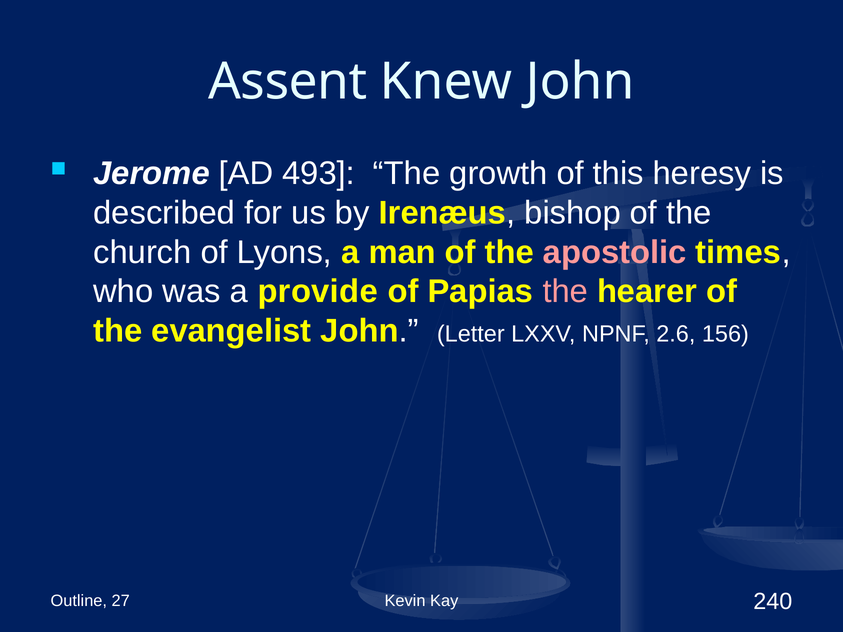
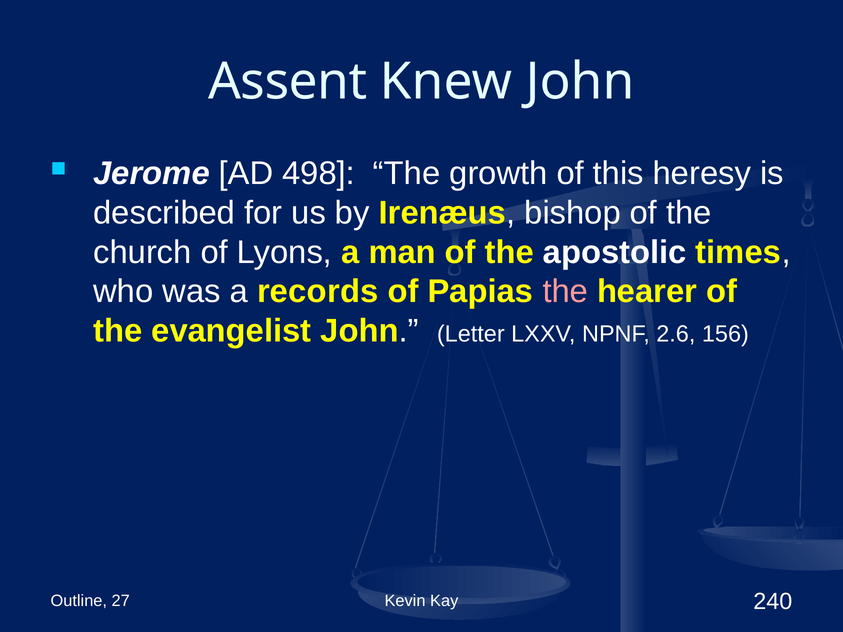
493: 493 -> 498
apostolic colour: pink -> white
provide: provide -> records
